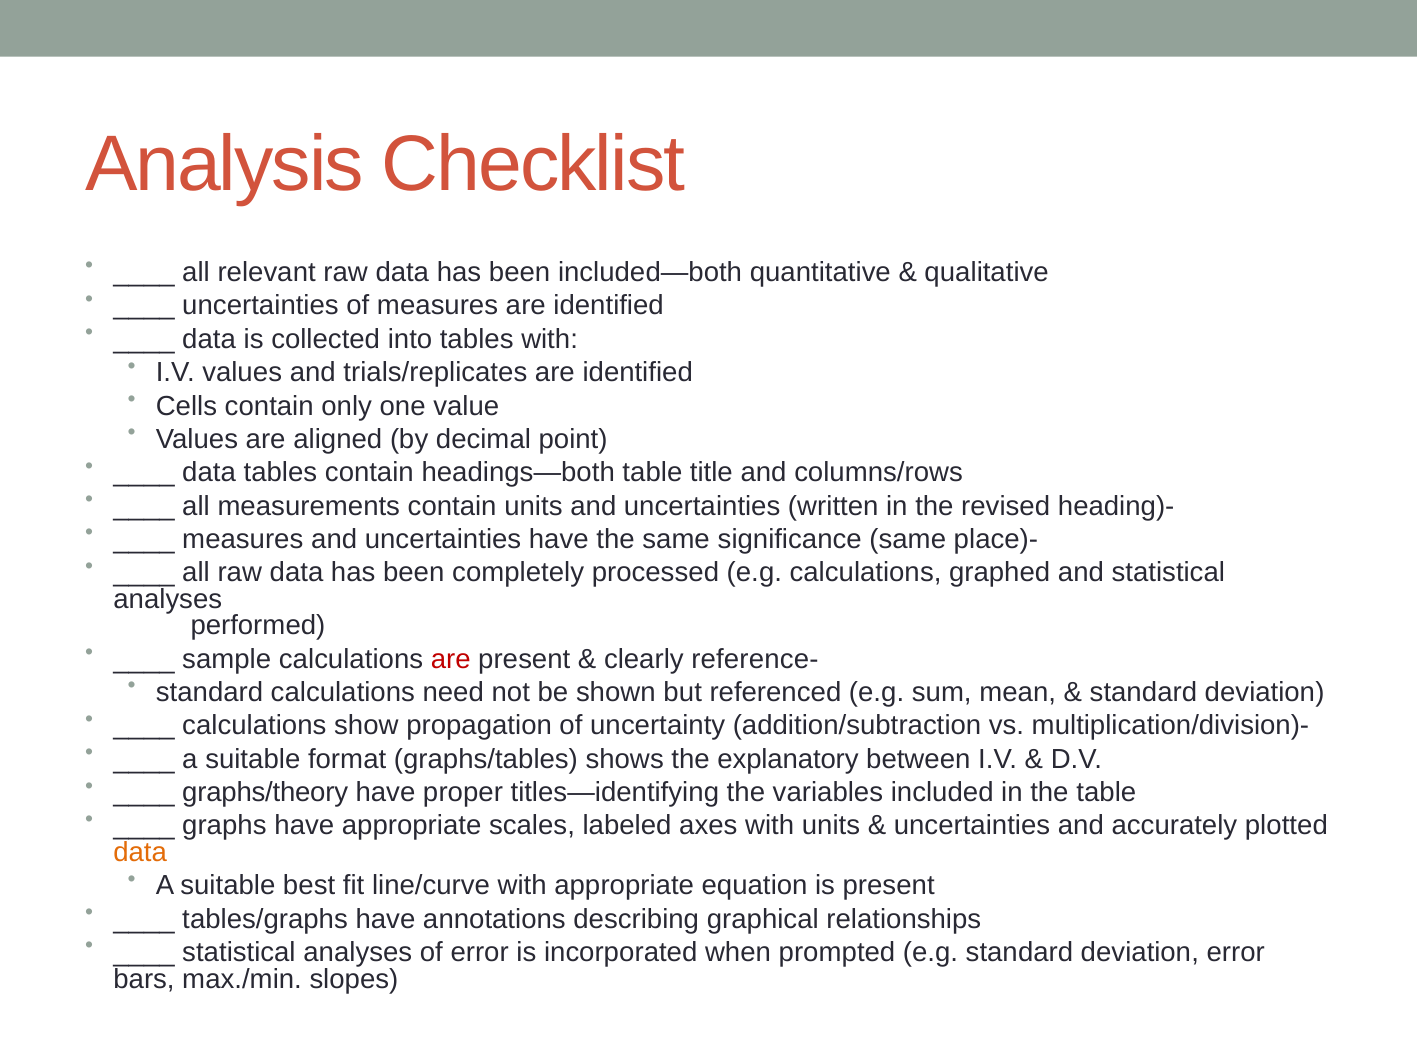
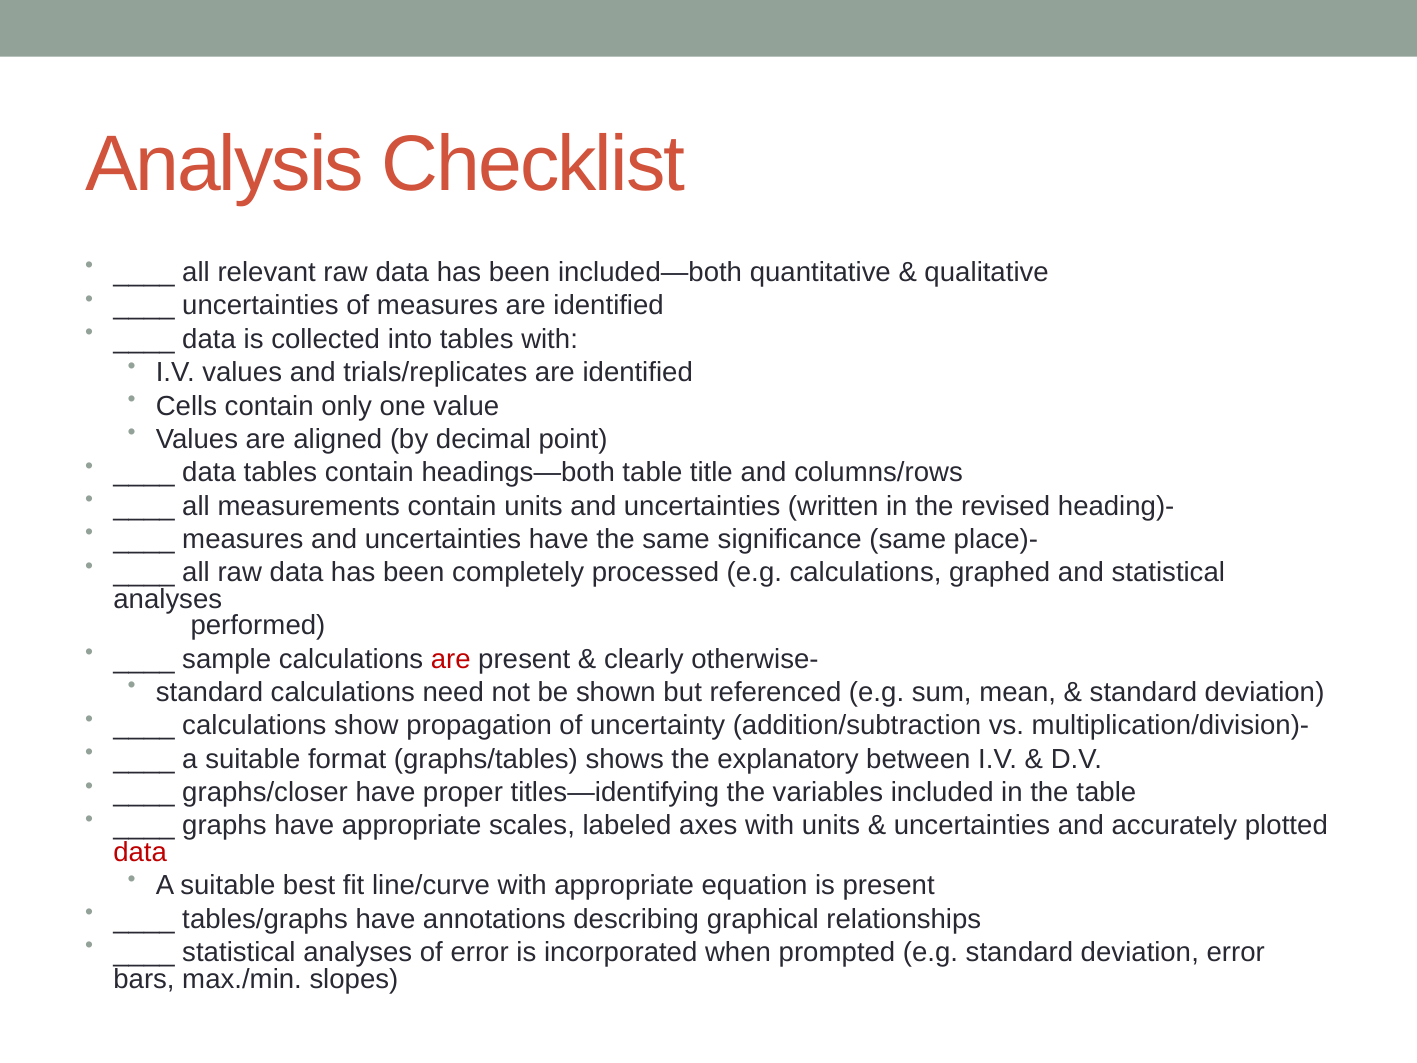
reference-: reference- -> otherwise-
graphs/theory: graphs/theory -> graphs/closer
data at (140, 852) colour: orange -> red
